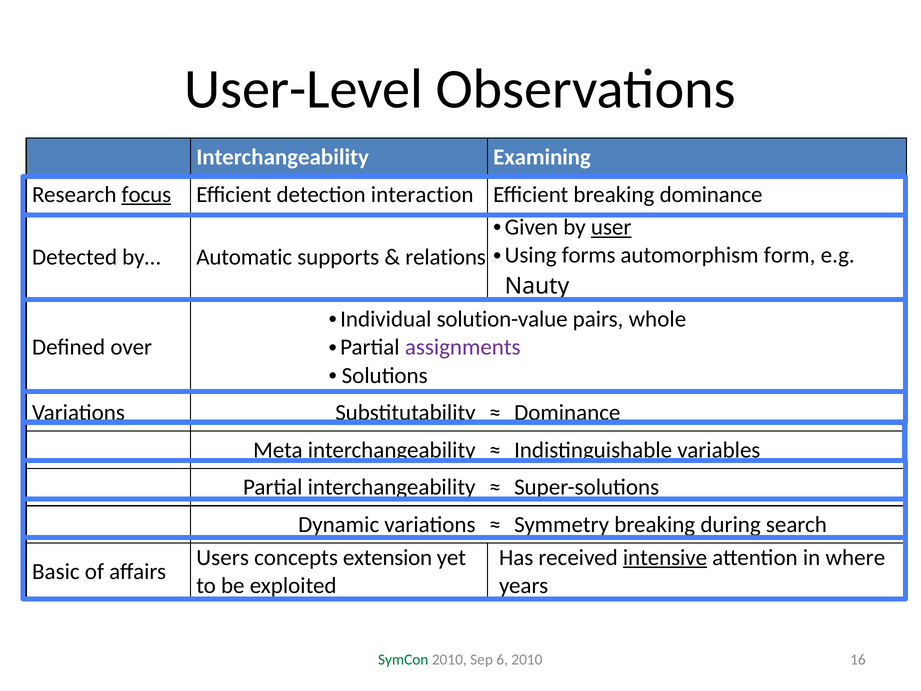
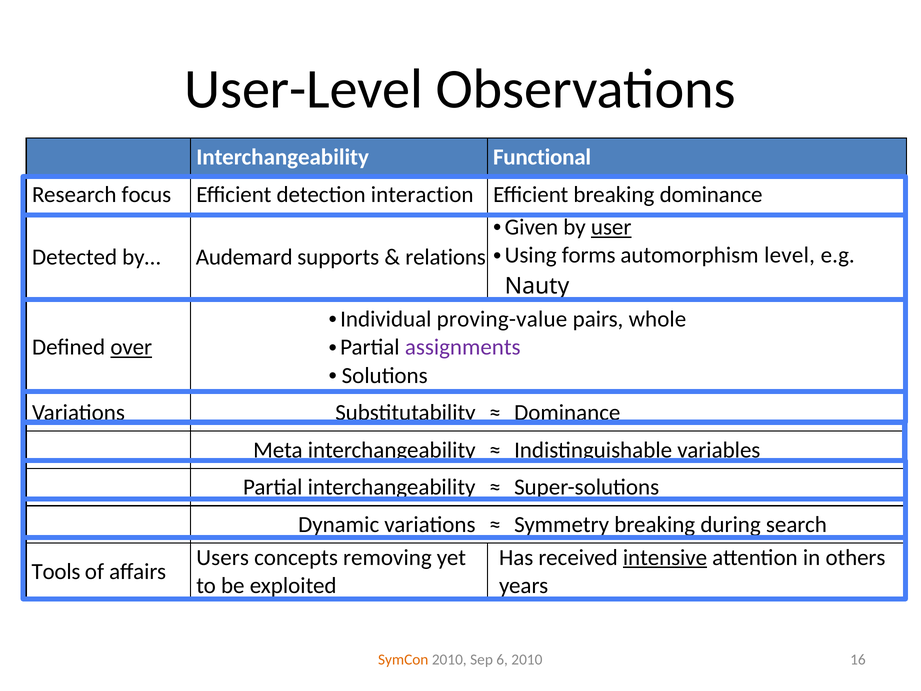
Examining: Examining -> Functional
focus underline: present -> none
form: form -> level
Automatic: Automatic -> Audemard
solution-value: solution-value -> proving-value
over underline: none -> present
extension: extension -> removing
where: where -> others
Basic: Basic -> Tools
SymCon colour: green -> orange
